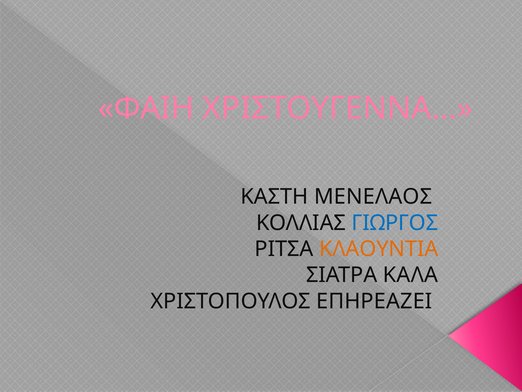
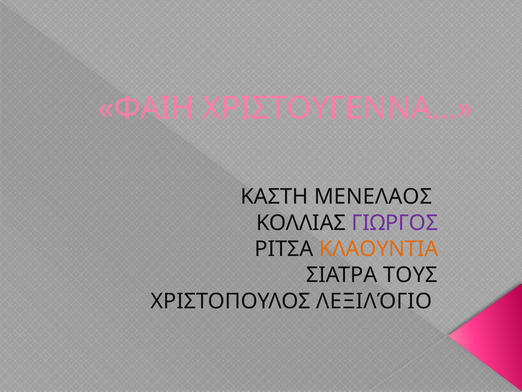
ΓΙΩΡΓΟΣ colour: blue -> purple
ΚΑΛΑ: ΚΑΛΑ -> ΤΟΥΣ
ΕΠΗΡΕΑΖΕΙ: ΕΠΗΡΕΑΖΕΙ -> ΛΕΞΙΛΌΓΙΟ
